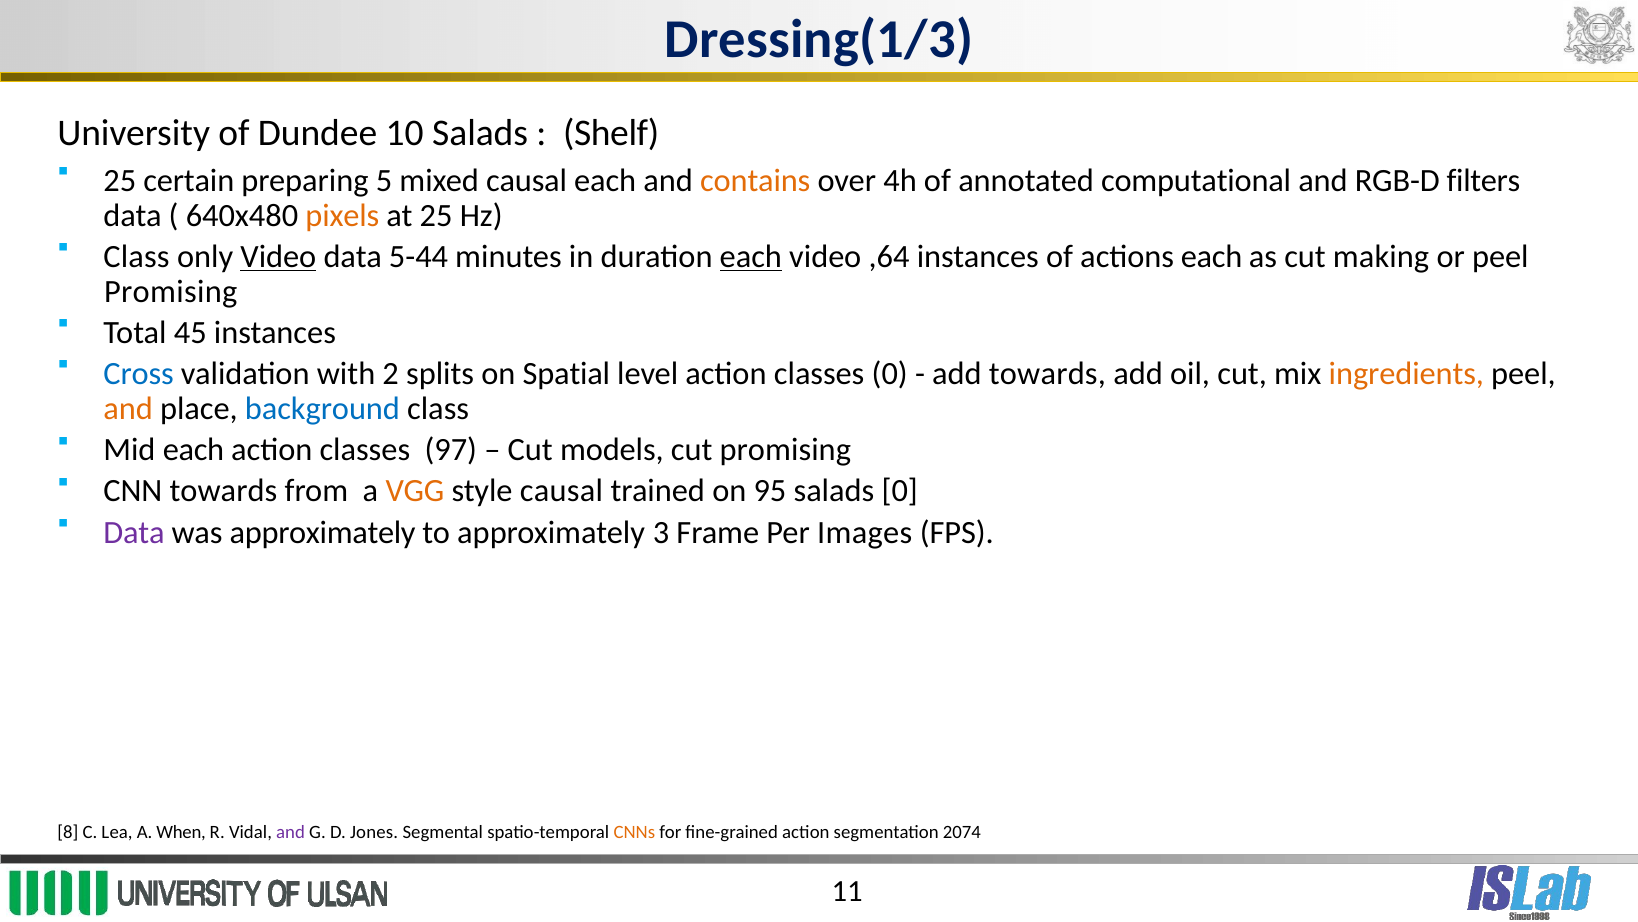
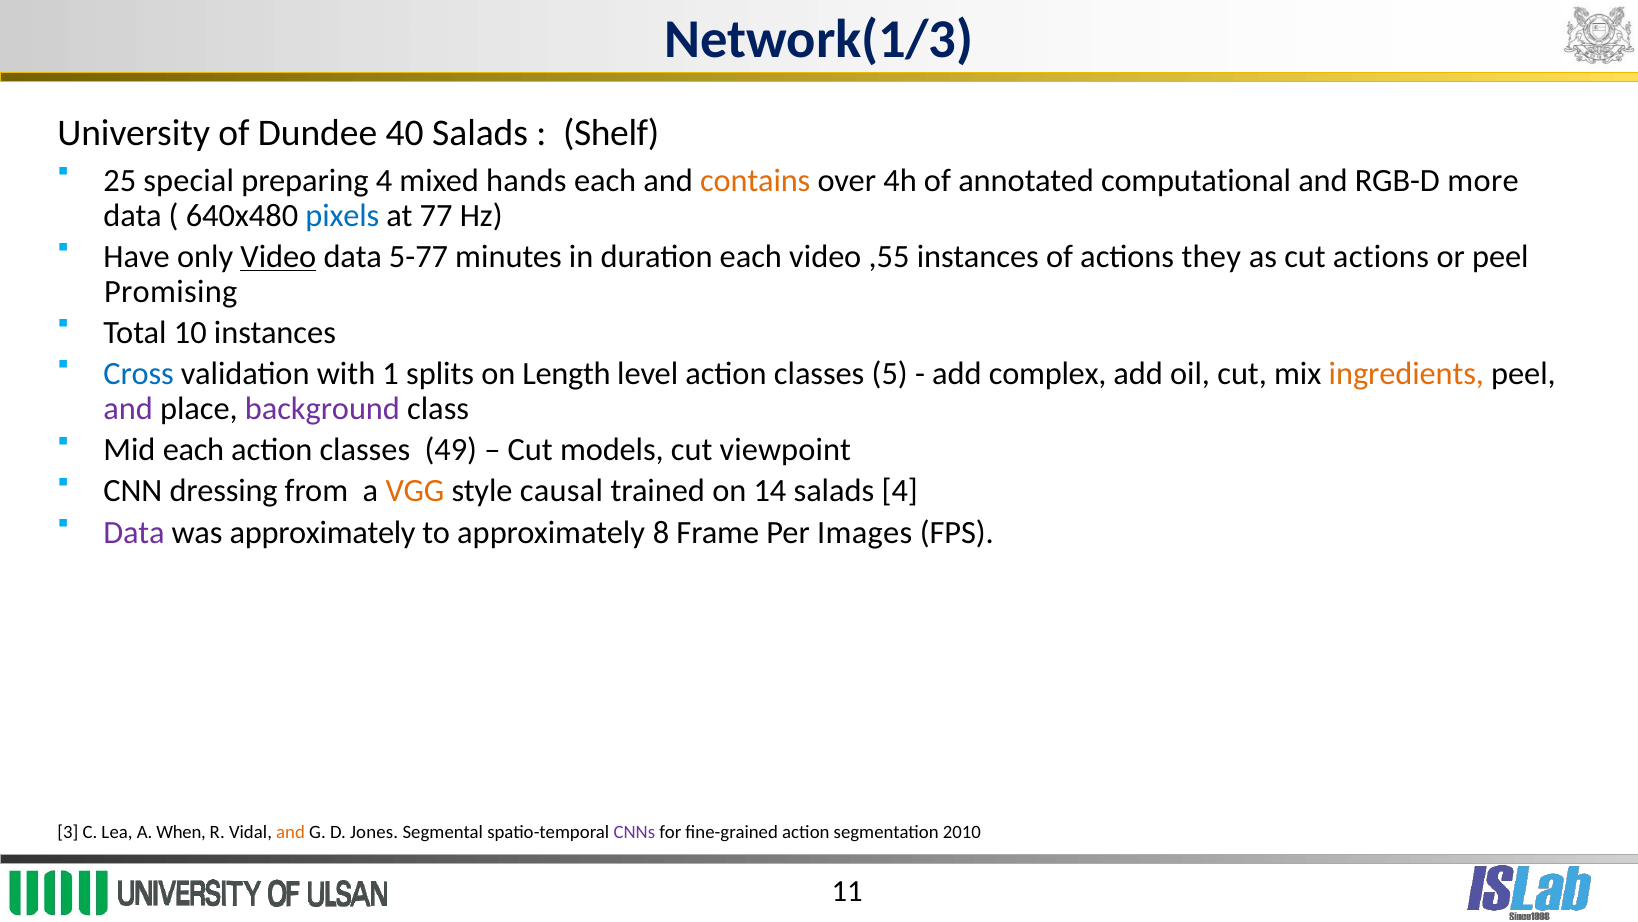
Dressing(1/3: Dressing(1/3 -> Network(1/3
10: 10 -> 40
certain: certain -> special
preparing 5: 5 -> 4
mixed causal: causal -> hands
filters: filters -> more
pixels colour: orange -> blue
at 25: 25 -> 77
Class at (137, 256): Class -> Have
5-44: 5-44 -> 5-77
each at (751, 256) underline: present -> none
,64: ,64 -> ,55
actions each: each -> they
cut making: making -> actions
45: 45 -> 10
2: 2 -> 1
Spatial: Spatial -> Length
classes 0: 0 -> 5
add towards: towards -> complex
and at (128, 409) colour: orange -> purple
background colour: blue -> purple
97: 97 -> 49
cut promising: promising -> viewpoint
CNN towards: towards -> dressing
95: 95 -> 14
salads 0: 0 -> 4
3: 3 -> 8
8: 8 -> 3
and at (290, 831) colour: purple -> orange
CNNs colour: orange -> purple
2074: 2074 -> 2010
